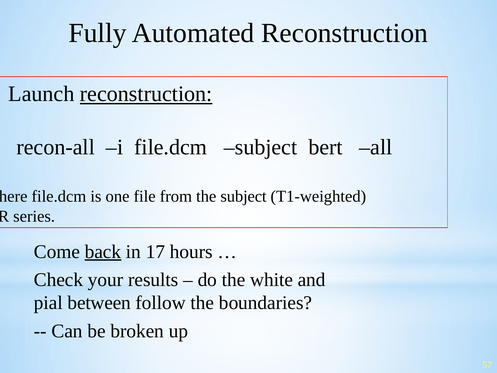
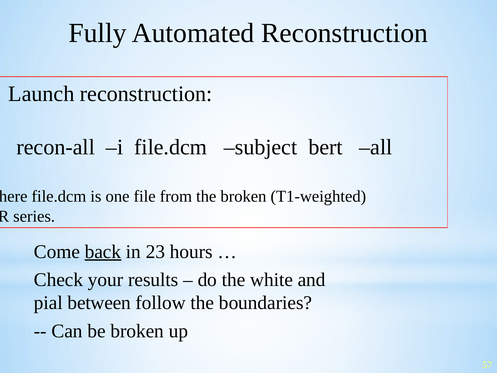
reconstruction at (146, 94) underline: present -> none
the subject: subject -> broken
17: 17 -> 23
